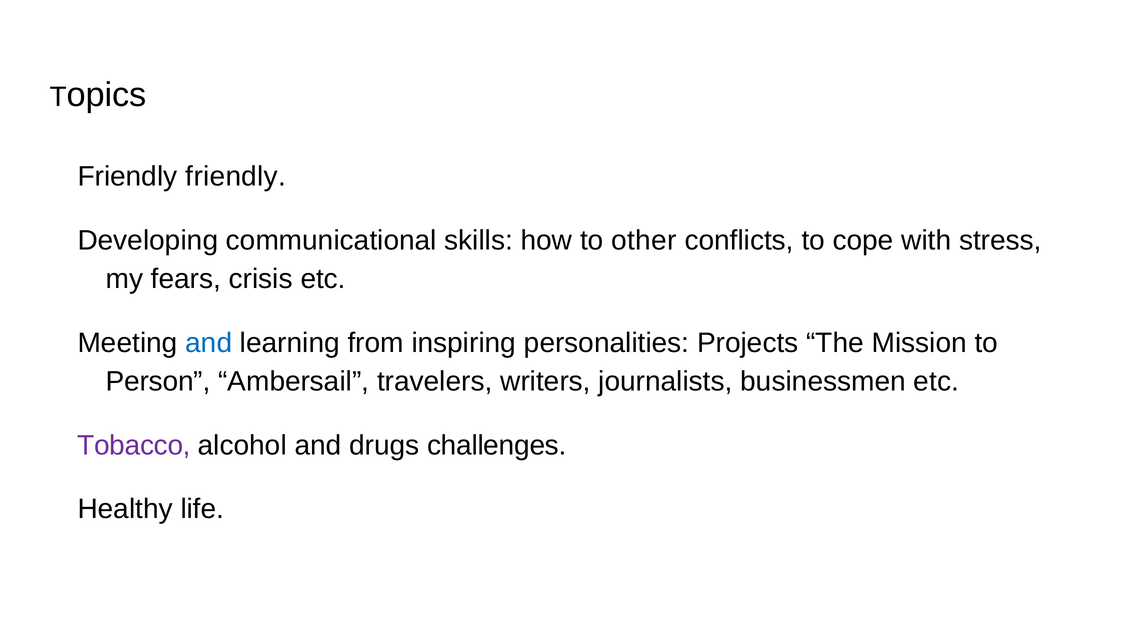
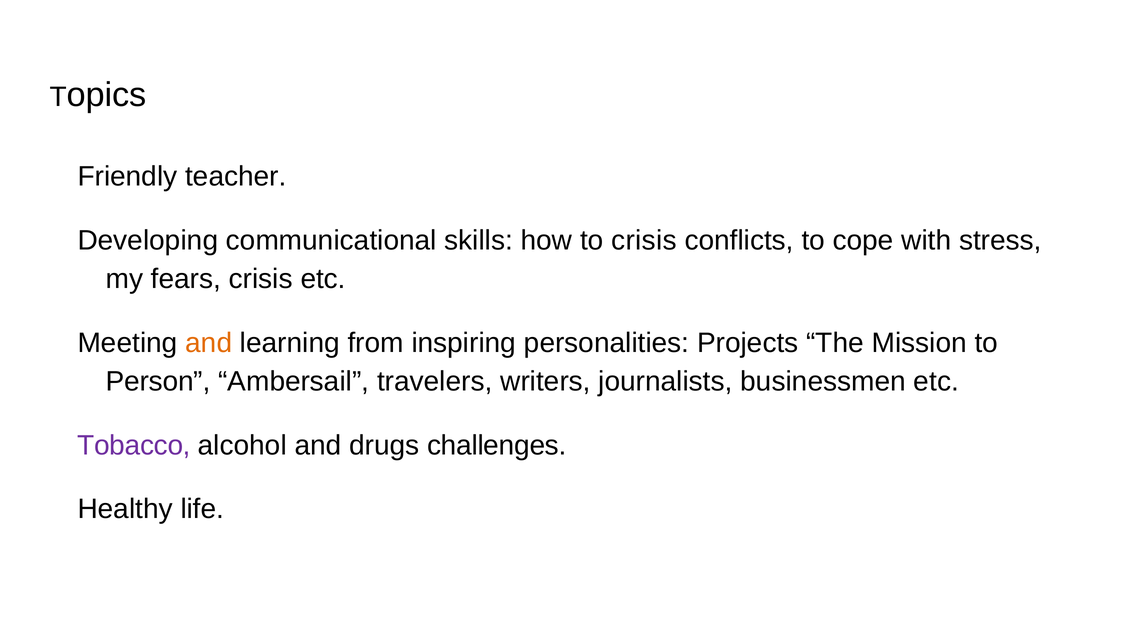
Friendly friendly: friendly -> teacher
to other: other -> crisis
and at (209, 343) colour: blue -> orange
